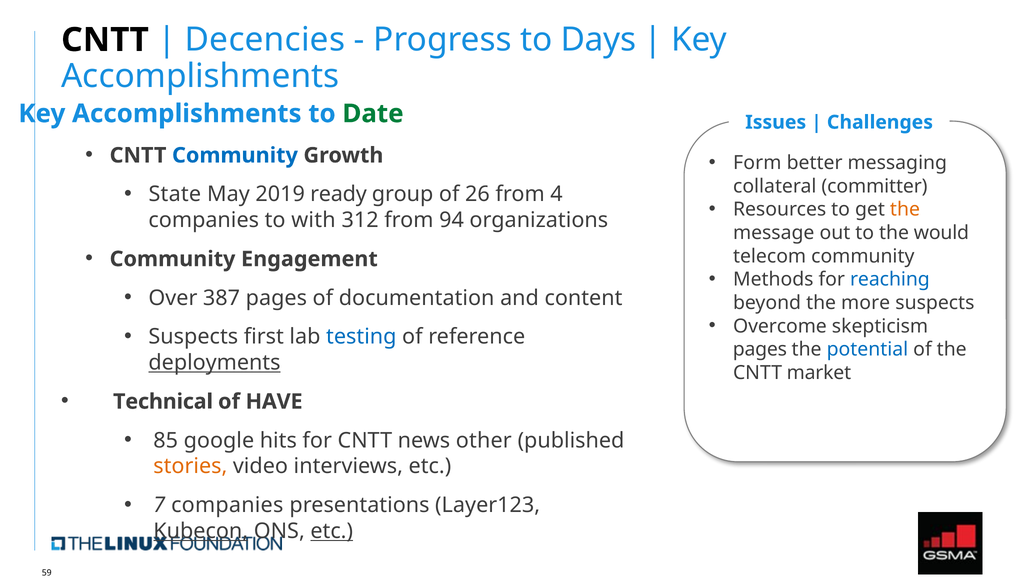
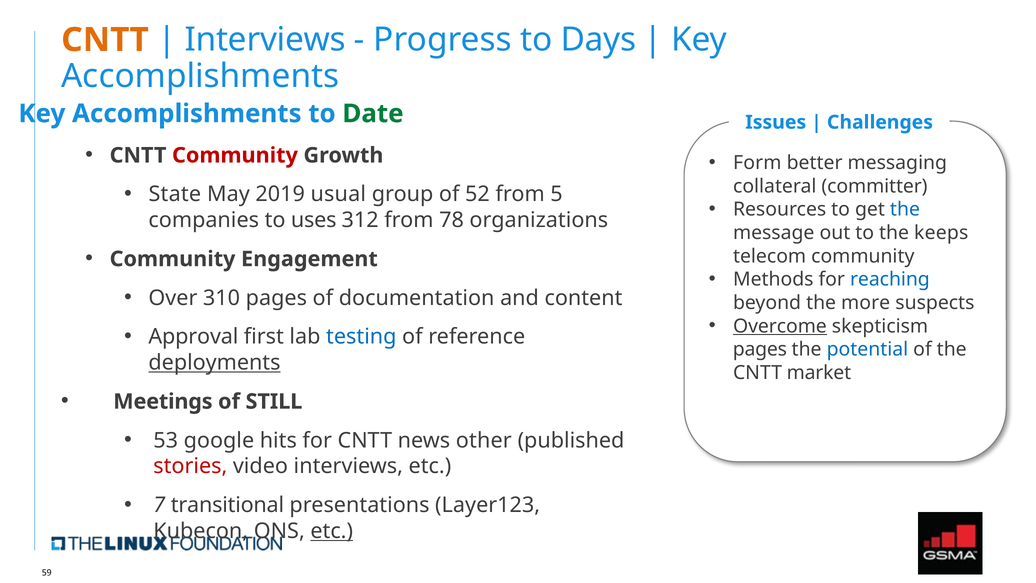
CNTT at (105, 40) colour: black -> orange
Decencies at (265, 40): Decencies -> Interviews
Community at (235, 155) colour: blue -> red
ready: ready -> usual
26: 26 -> 52
4: 4 -> 5
the at (905, 209) colour: orange -> blue
with: with -> uses
94: 94 -> 78
would: would -> keeps
387: 387 -> 310
Overcome underline: none -> present
Suspects at (193, 337): Suspects -> Approval
Technical: Technical -> Meetings
HAVE: HAVE -> STILL
85: 85 -> 53
stories colour: orange -> red
7 companies: companies -> transitional
Kubecon underline: present -> none
